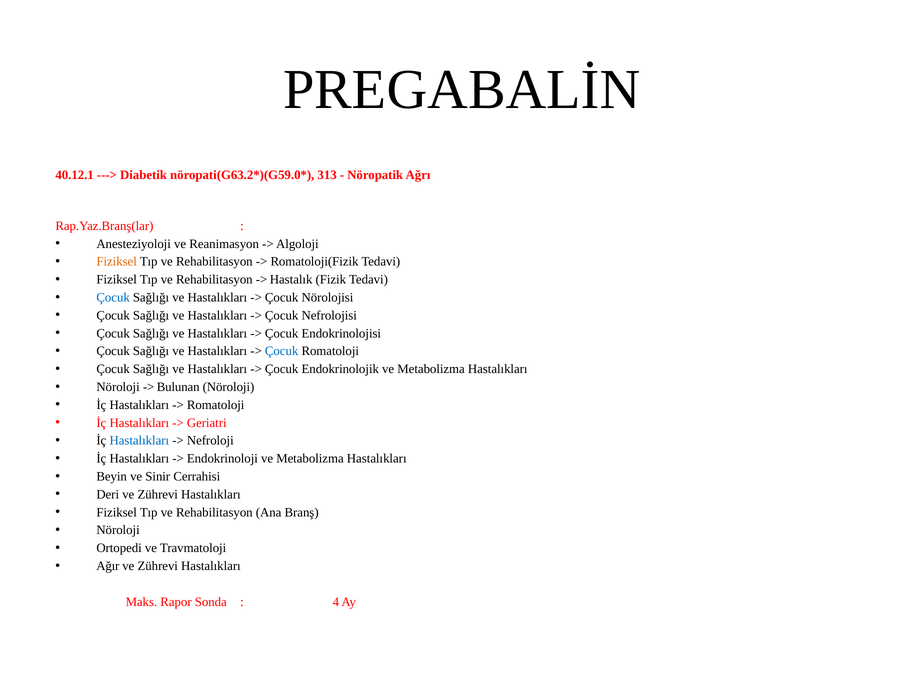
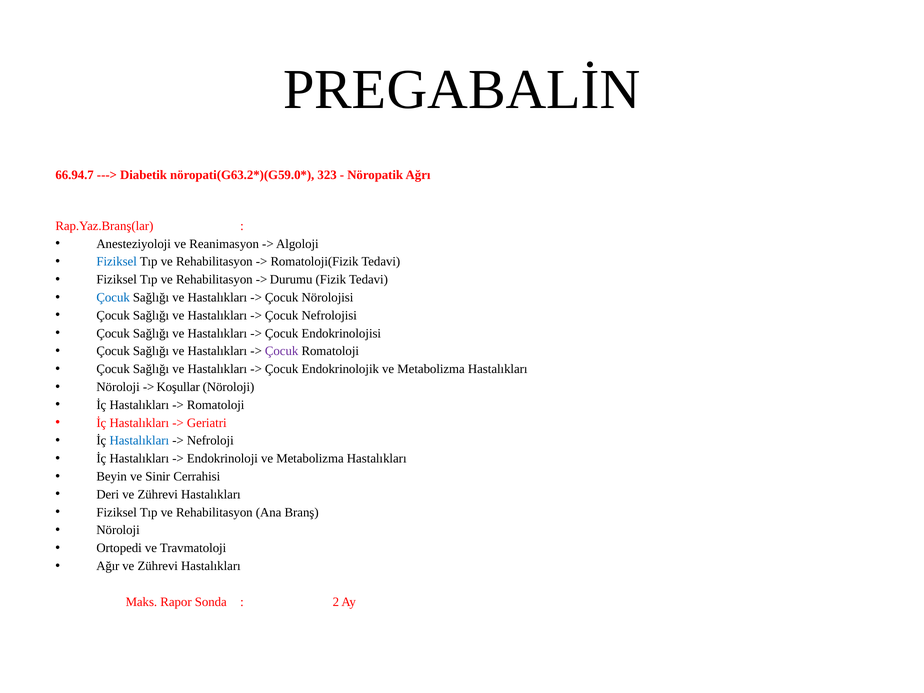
40.12.1: 40.12.1 -> 66.94.7
313: 313 -> 323
Fiziksel at (117, 262) colour: orange -> blue
Hastalık: Hastalık -> Durumu
Çocuk at (282, 351) colour: blue -> purple
Bulunan: Bulunan -> Koşullar
4: 4 -> 2
